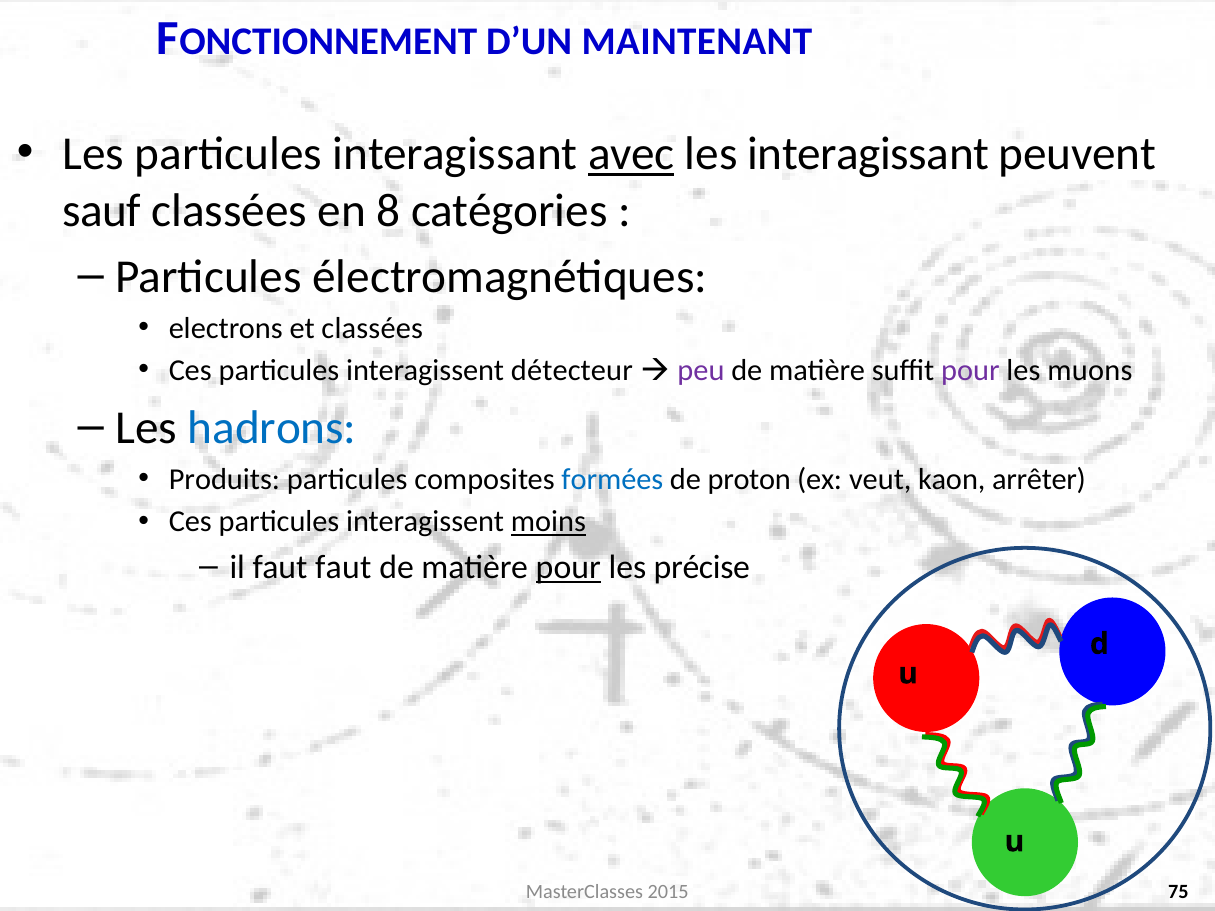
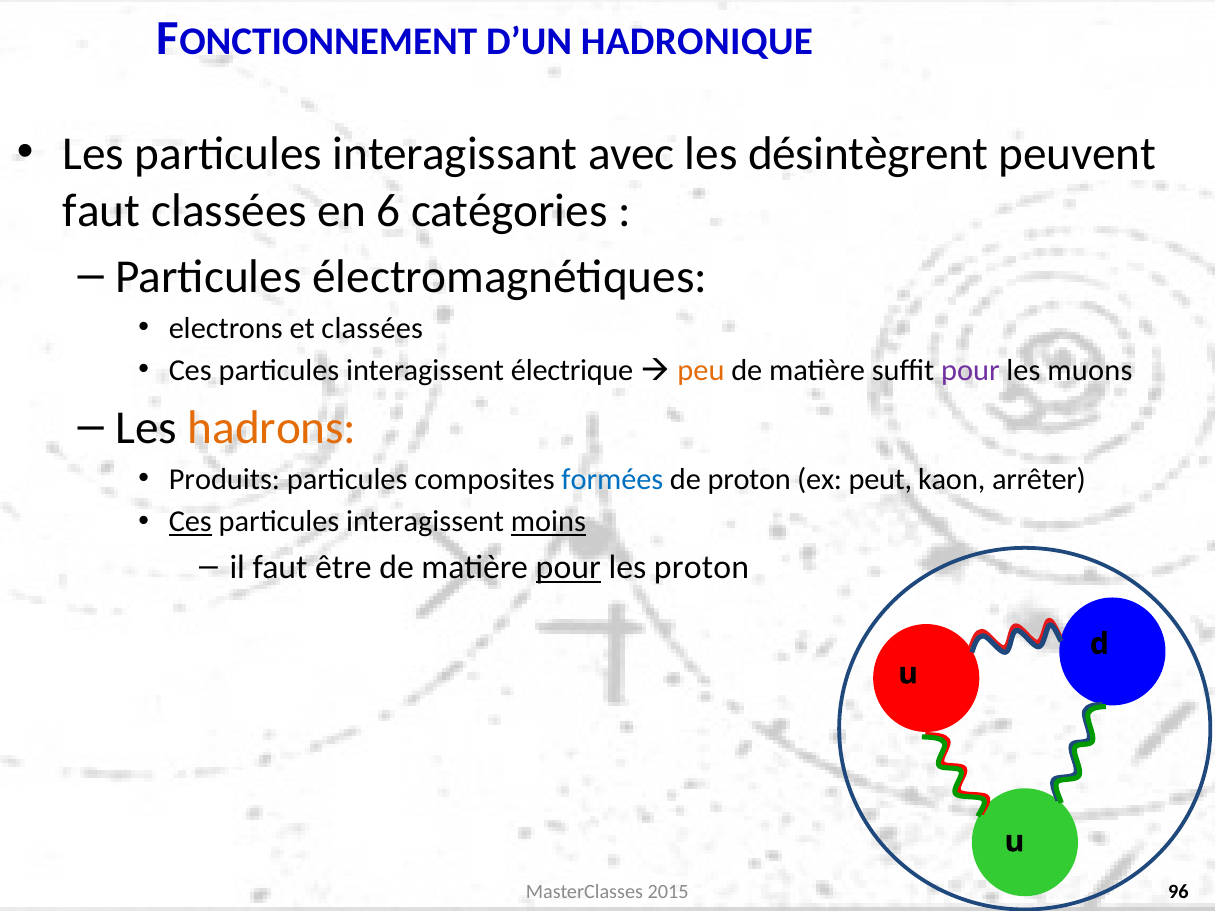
MAINTENANT: MAINTENANT -> HADRONIQUE
avec underline: present -> none
les interagissant: interagissant -> désintègrent
sauf at (102, 211): sauf -> faut
8: 8 -> 6
détecteur: détecteur -> électrique
peu colour: purple -> orange
hadrons colour: blue -> orange
veut: veut -> peut
Ces at (190, 522) underline: none -> present
faut faut: faut -> être
les précise: précise -> proton
75: 75 -> 96
